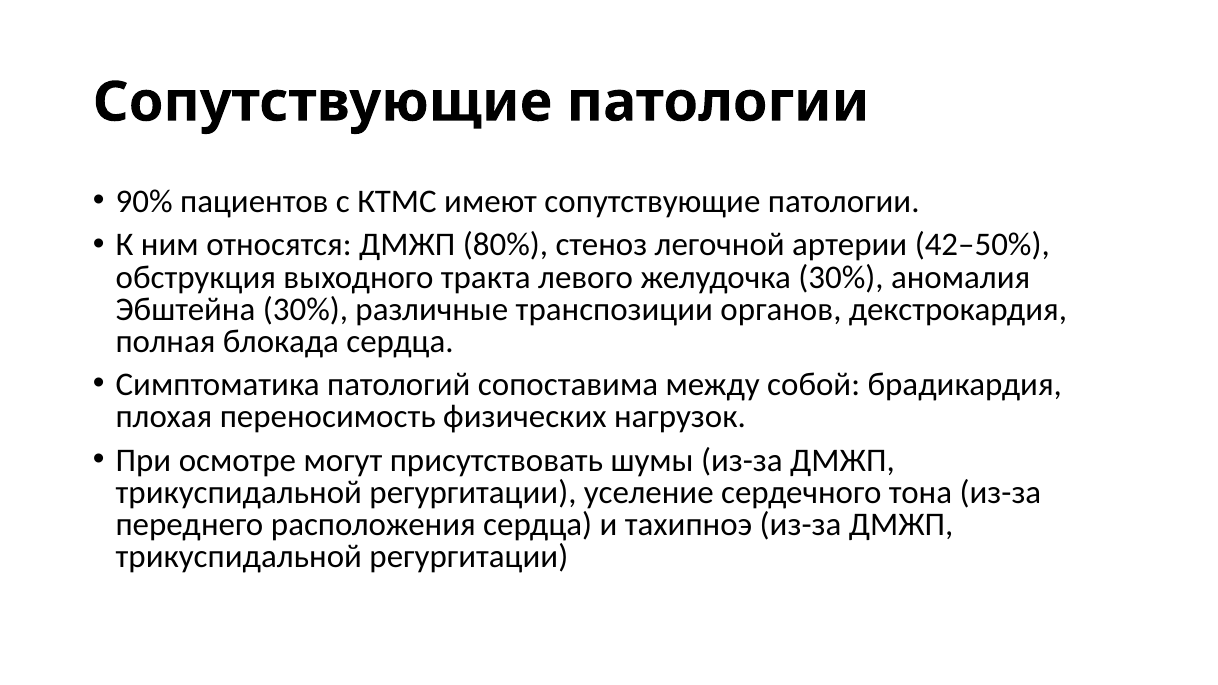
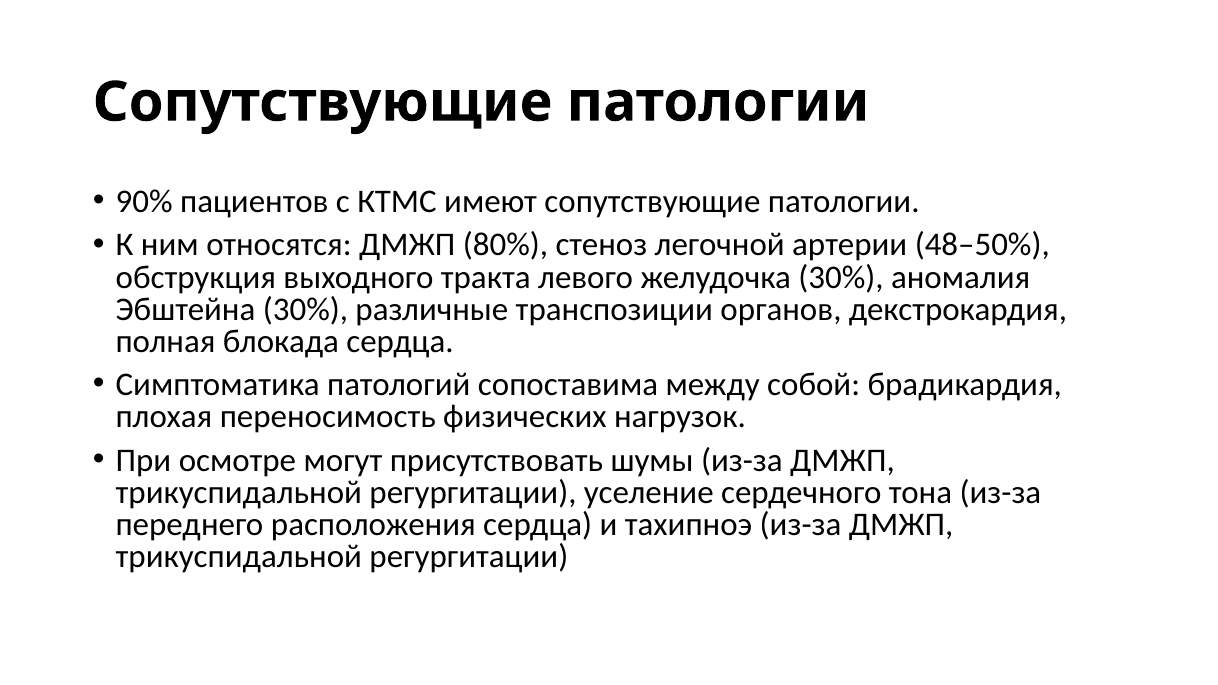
42–50%: 42–50% -> 48–50%
